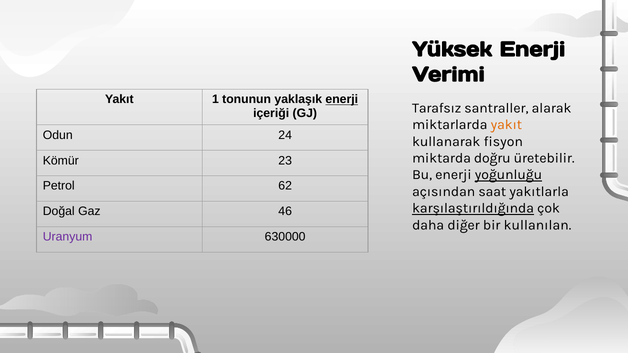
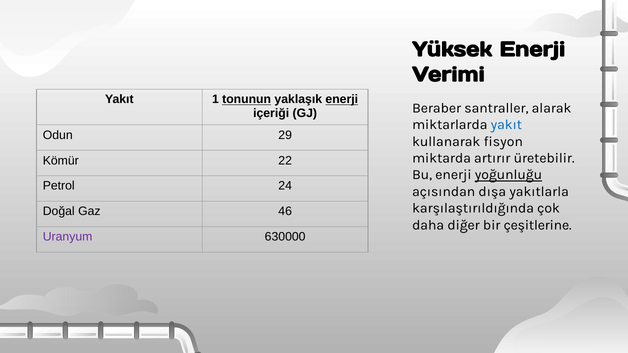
tonunun underline: none -> present
Tarafsız: Tarafsız -> Beraber
yakıt at (506, 125) colour: orange -> blue
24: 24 -> 29
doğru: doğru -> artırır
23: 23 -> 22
62: 62 -> 24
saat: saat -> dışa
karşılaştırıldığında underline: present -> none
kullanılan: kullanılan -> çeşitlerine
